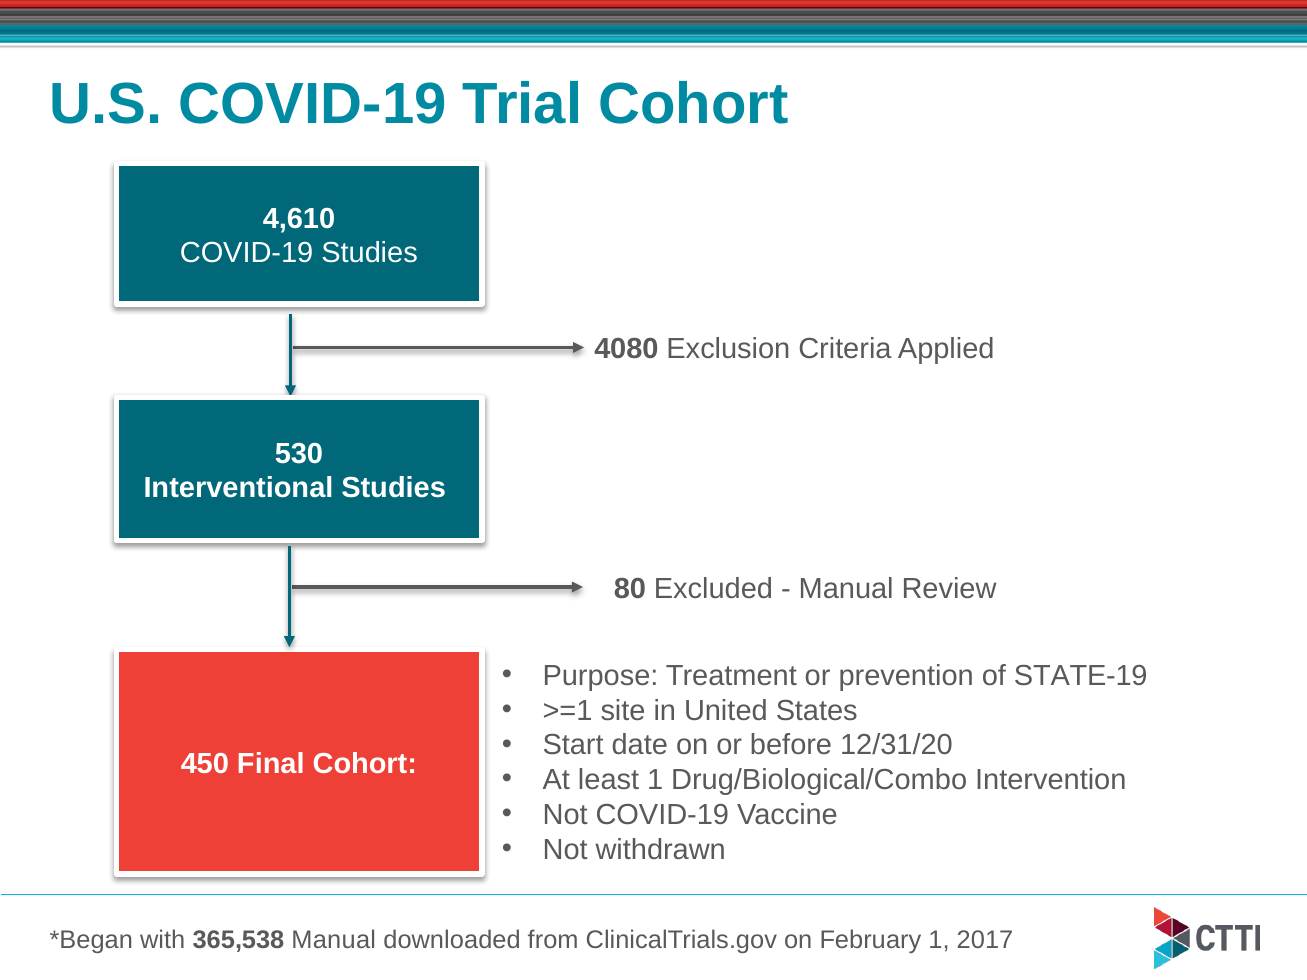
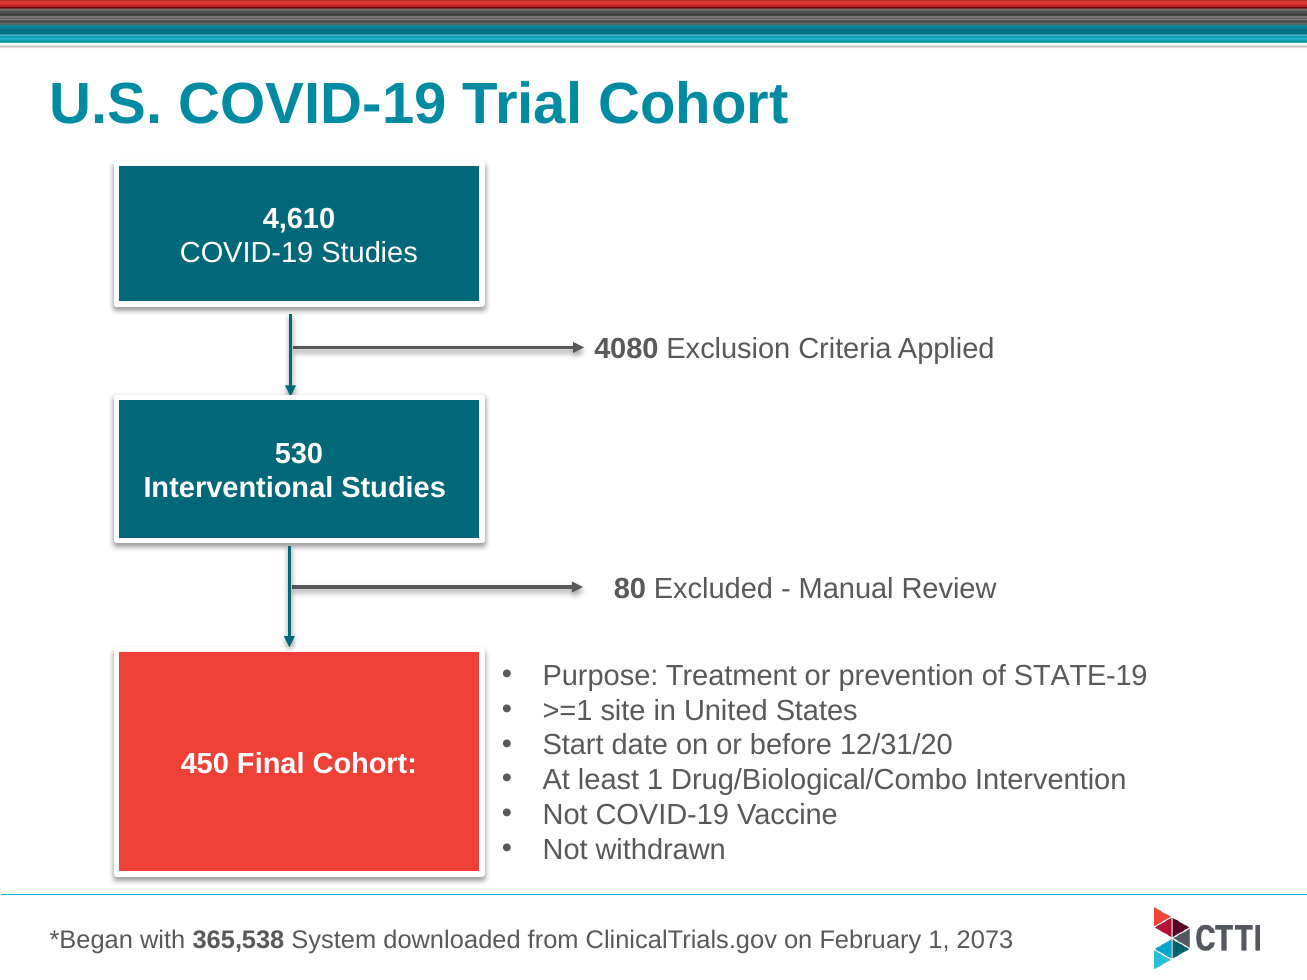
365,538 Manual: Manual -> System
2017: 2017 -> 2073
